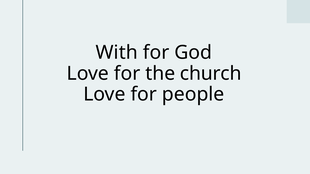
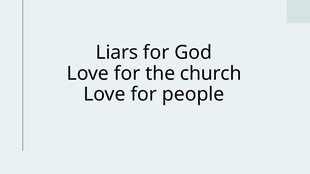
With: With -> Liars
